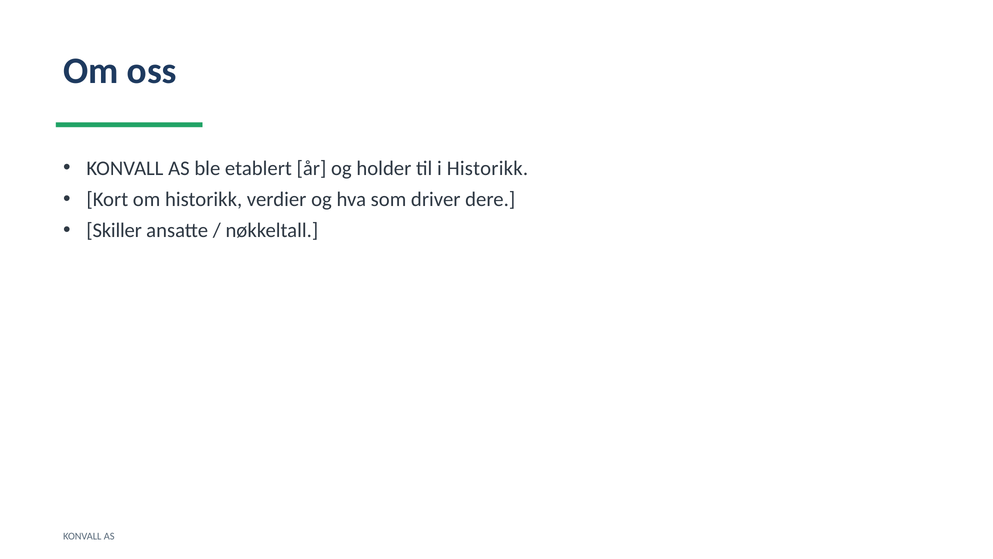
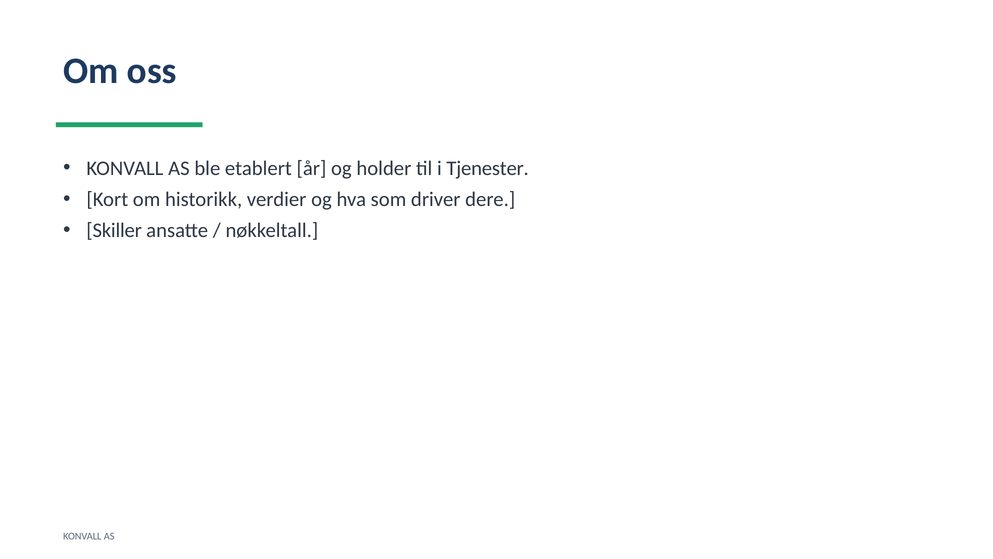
i Historikk: Historikk -> Tjenester
